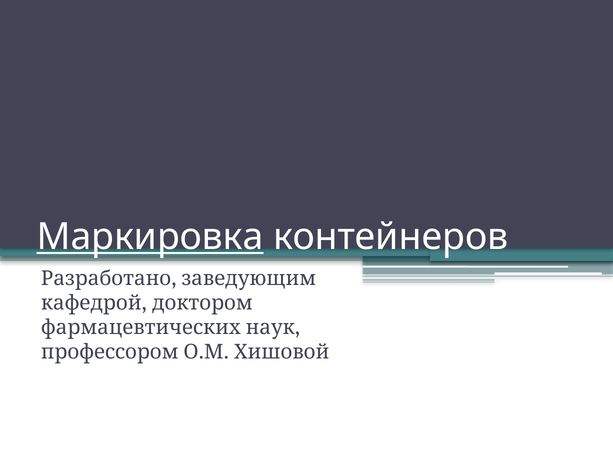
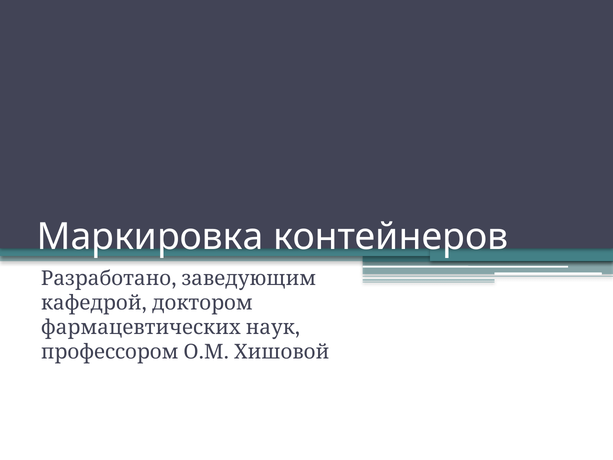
Маркировка underline: present -> none
